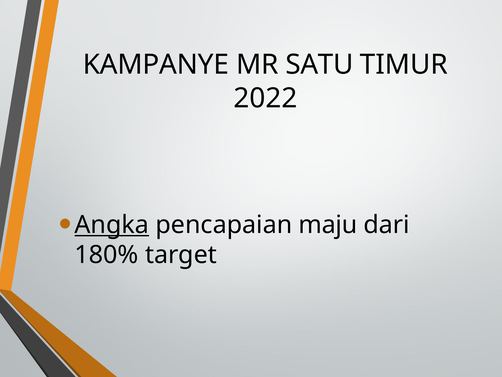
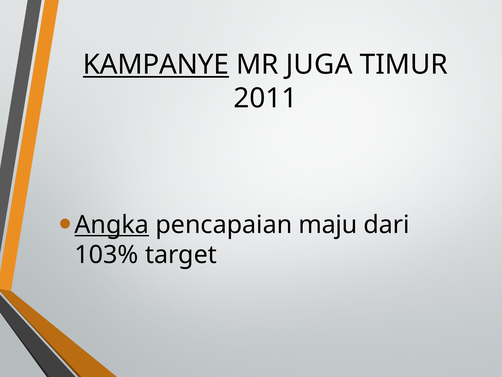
KAMPANYE underline: none -> present
SATU: SATU -> JUGA
2022: 2022 -> 2011
180%: 180% -> 103%
